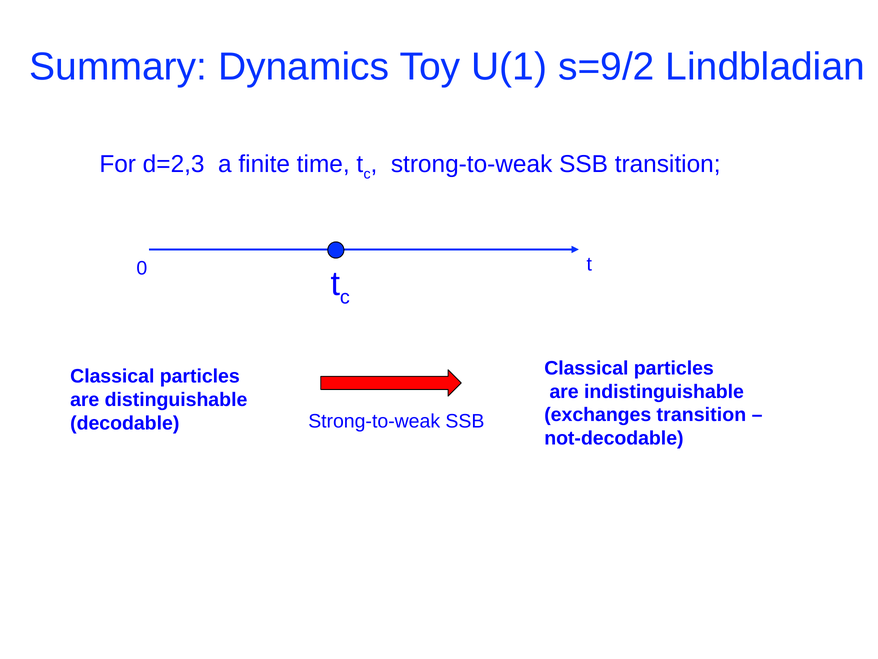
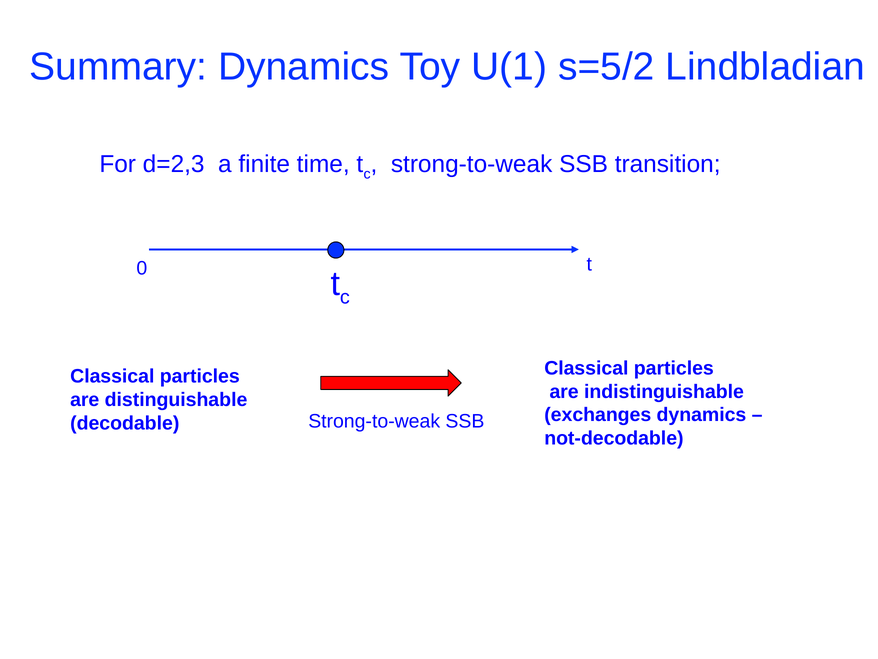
s=9/2: s=9/2 -> s=5/2
exchanges transition: transition -> dynamics
